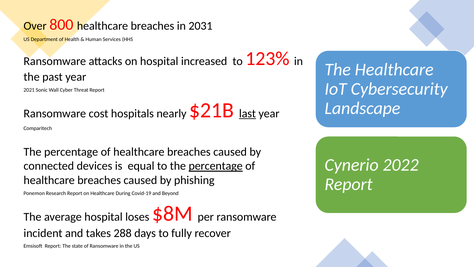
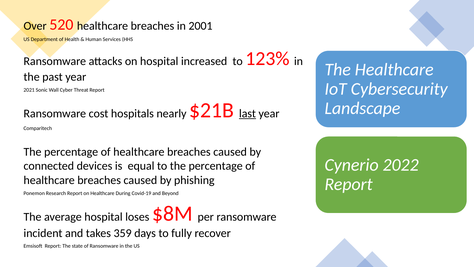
800: 800 -> 520
2031: 2031 -> 2001
percentage at (216, 166) underline: present -> none
288: 288 -> 359
